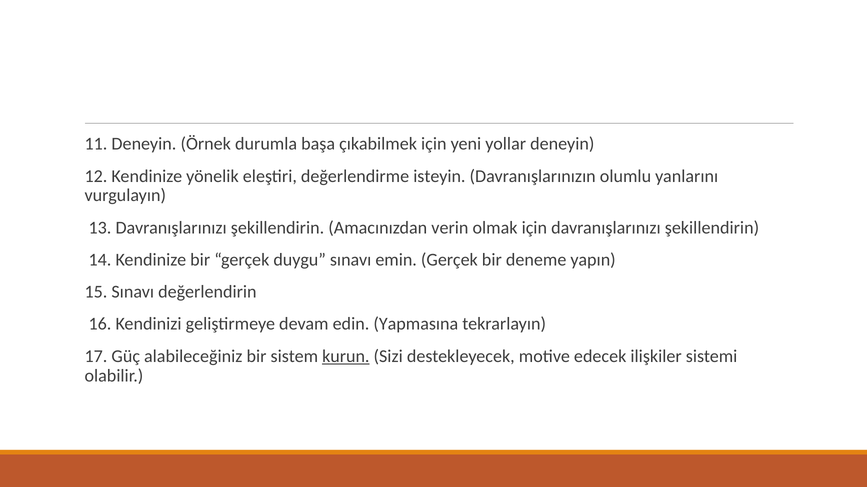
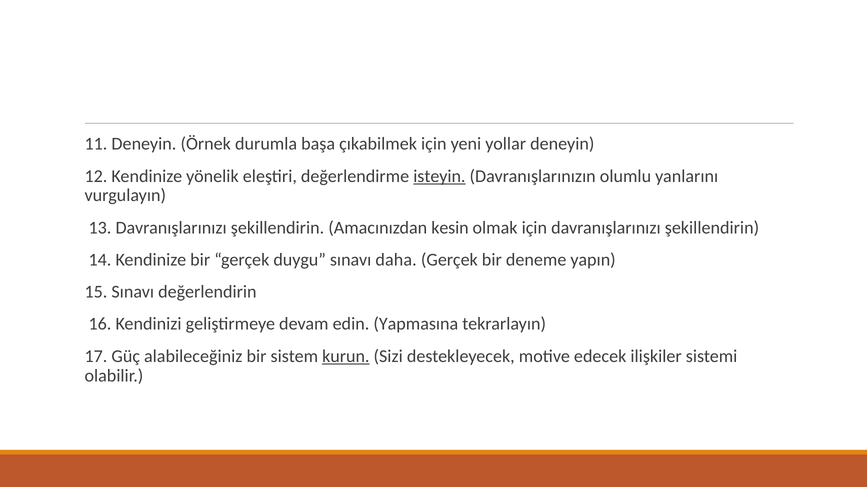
isteyin underline: none -> present
verin: verin -> kesin
emin: emin -> daha
